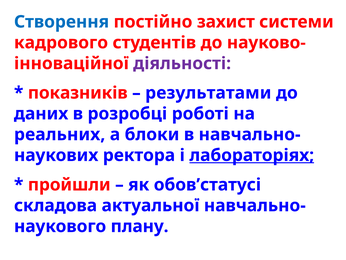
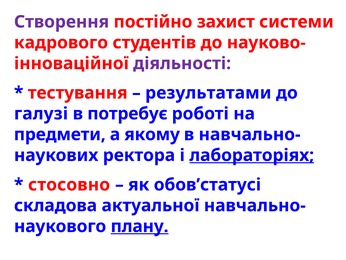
Створення colour: blue -> purple
показників: показників -> тестування
даних: даних -> галузі
розробці: розробці -> потребує
реальних: реальних -> предмети
блоки: блоки -> якому
пройшли: пройшли -> стосовно
плану underline: none -> present
